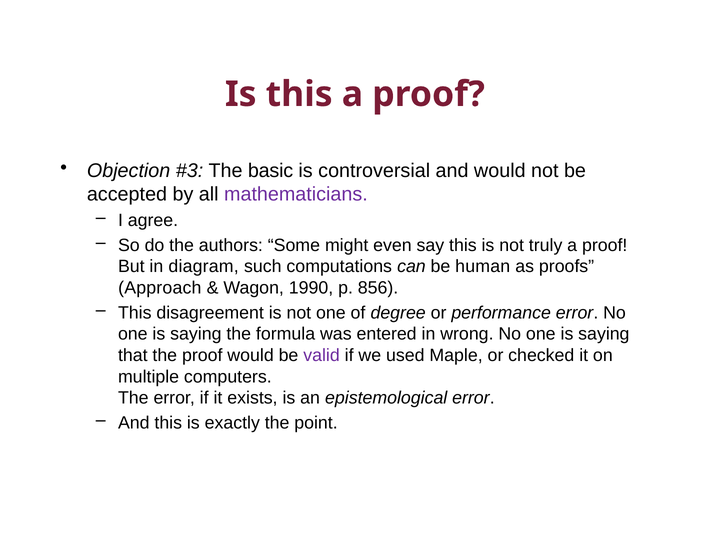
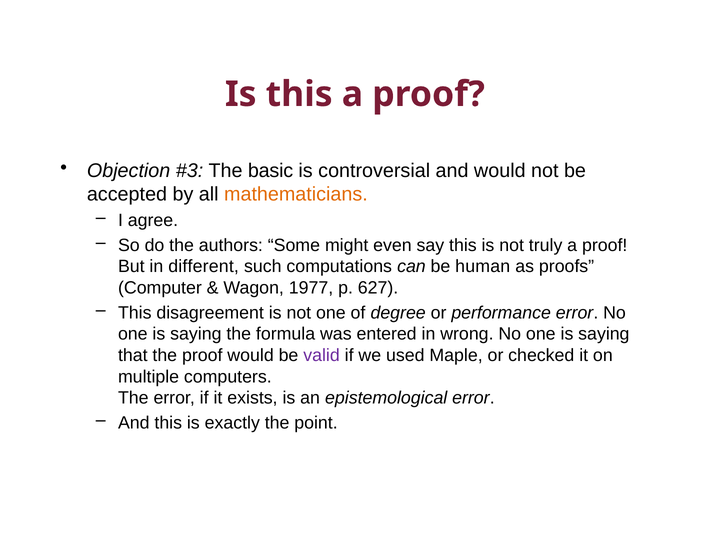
mathematicians colour: purple -> orange
diagram: diagram -> different
Approach: Approach -> Computer
1990: 1990 -> 1977
856: 856 -> 627
